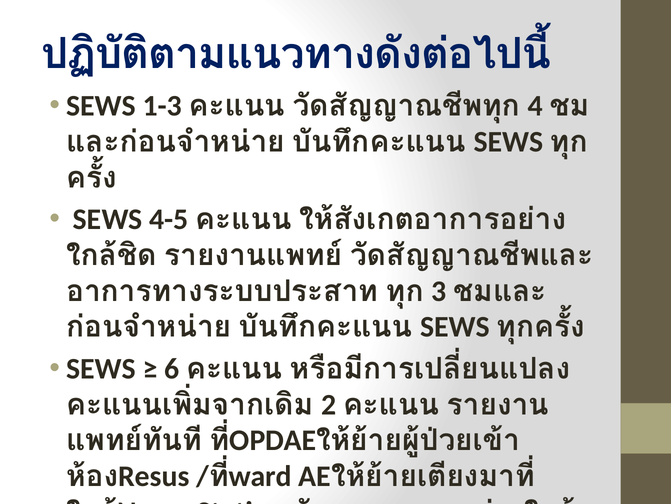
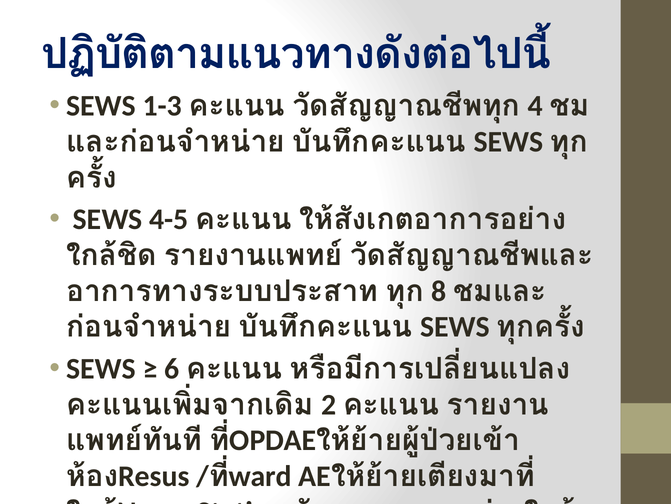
3: 3 -> 8
